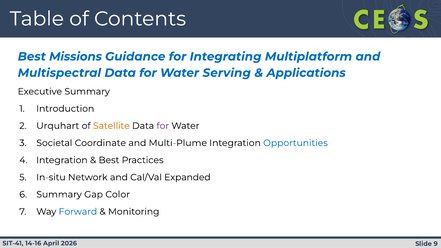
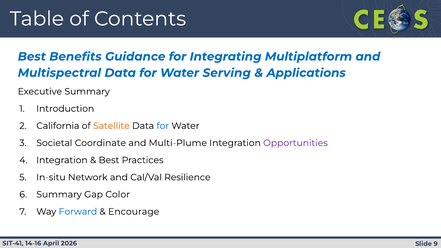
Missions: Missions -> Benefits
Urquhart: Urquhart -> California
for at (163, 126) colour: purple -> blue
Opportunities colour: blue -> purple
Expanded: Expanded -> Resilience
Monitoring: Monitoring -> Encourage
